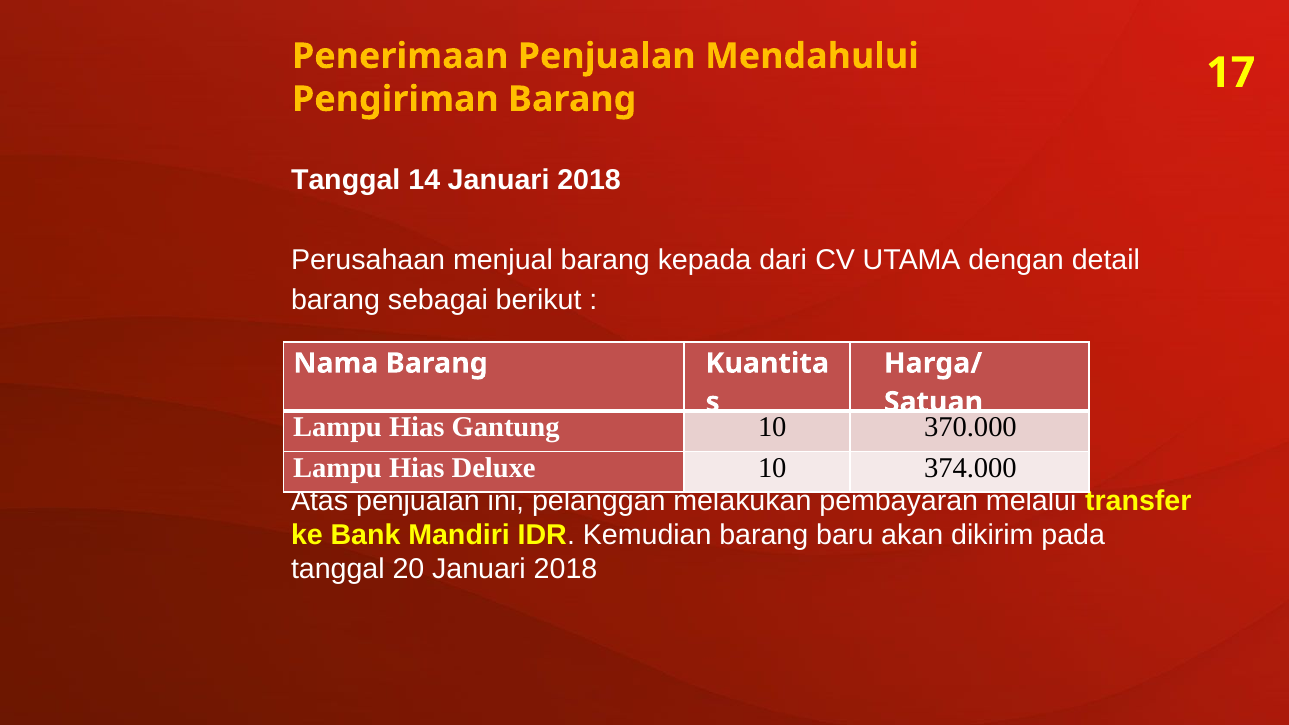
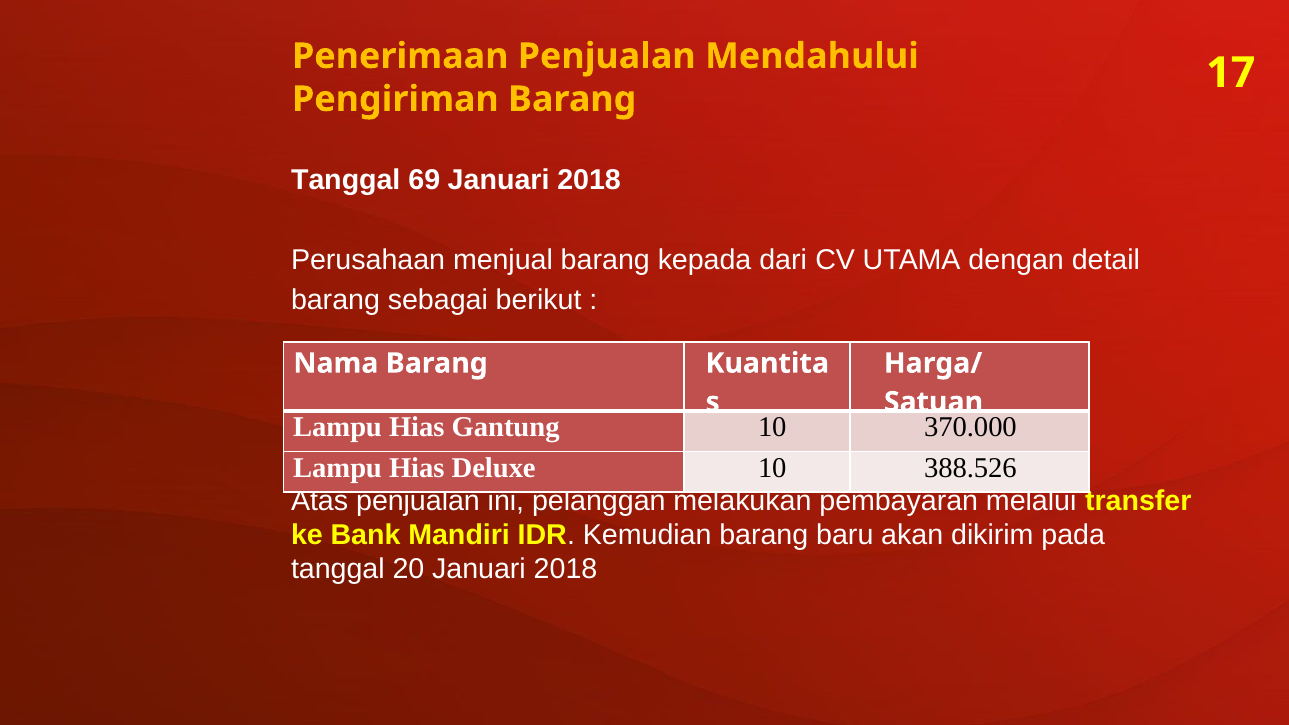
14: 14 -> 69
374.000: 374.000 -> 388.526
